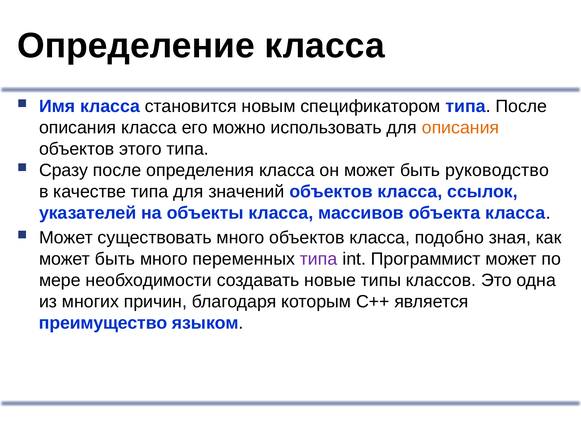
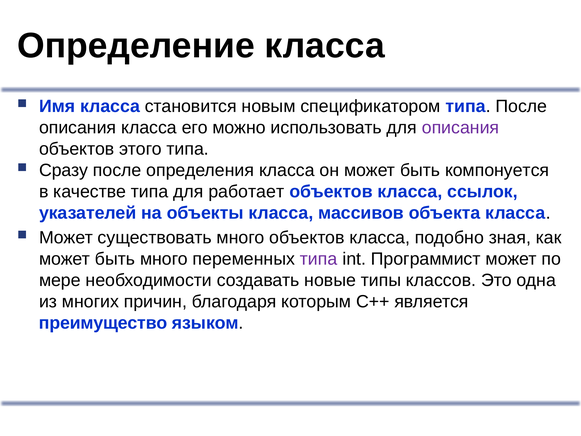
описания at (461, 128) colour: orange -> purple
руководство: руководство -> компонуется
значений: значений -> работает
